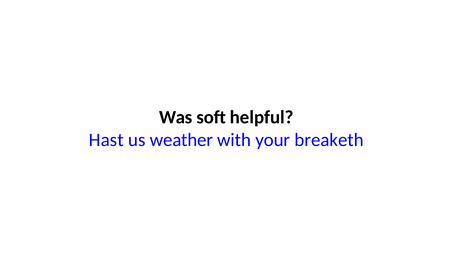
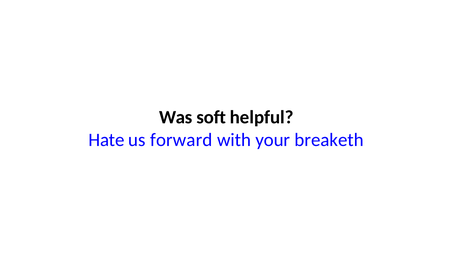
Hast: Hast -> Hate
weather: weather -> forward
